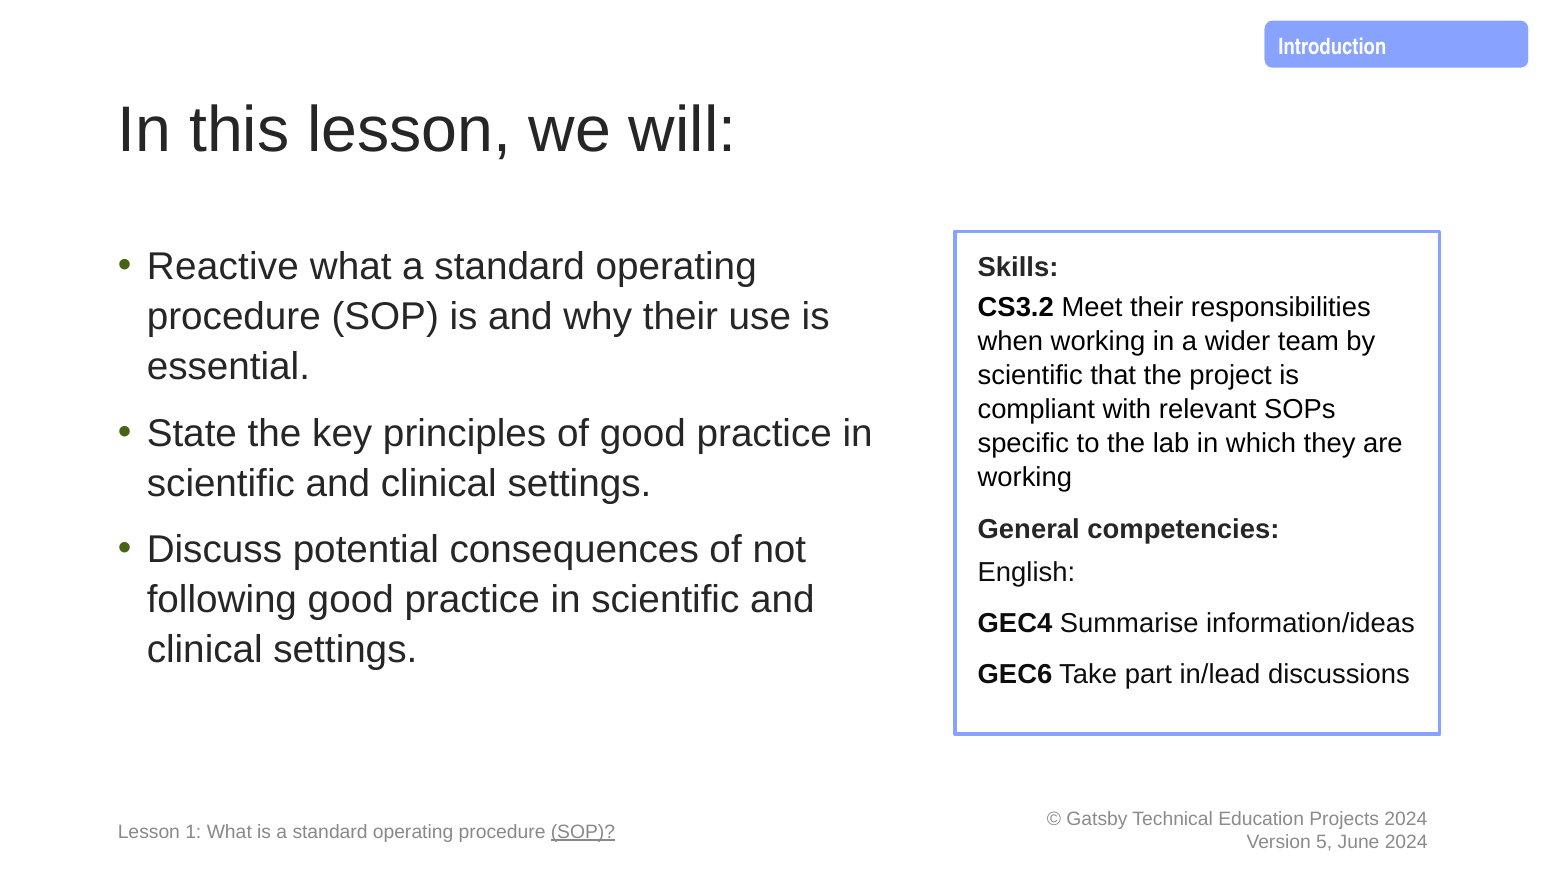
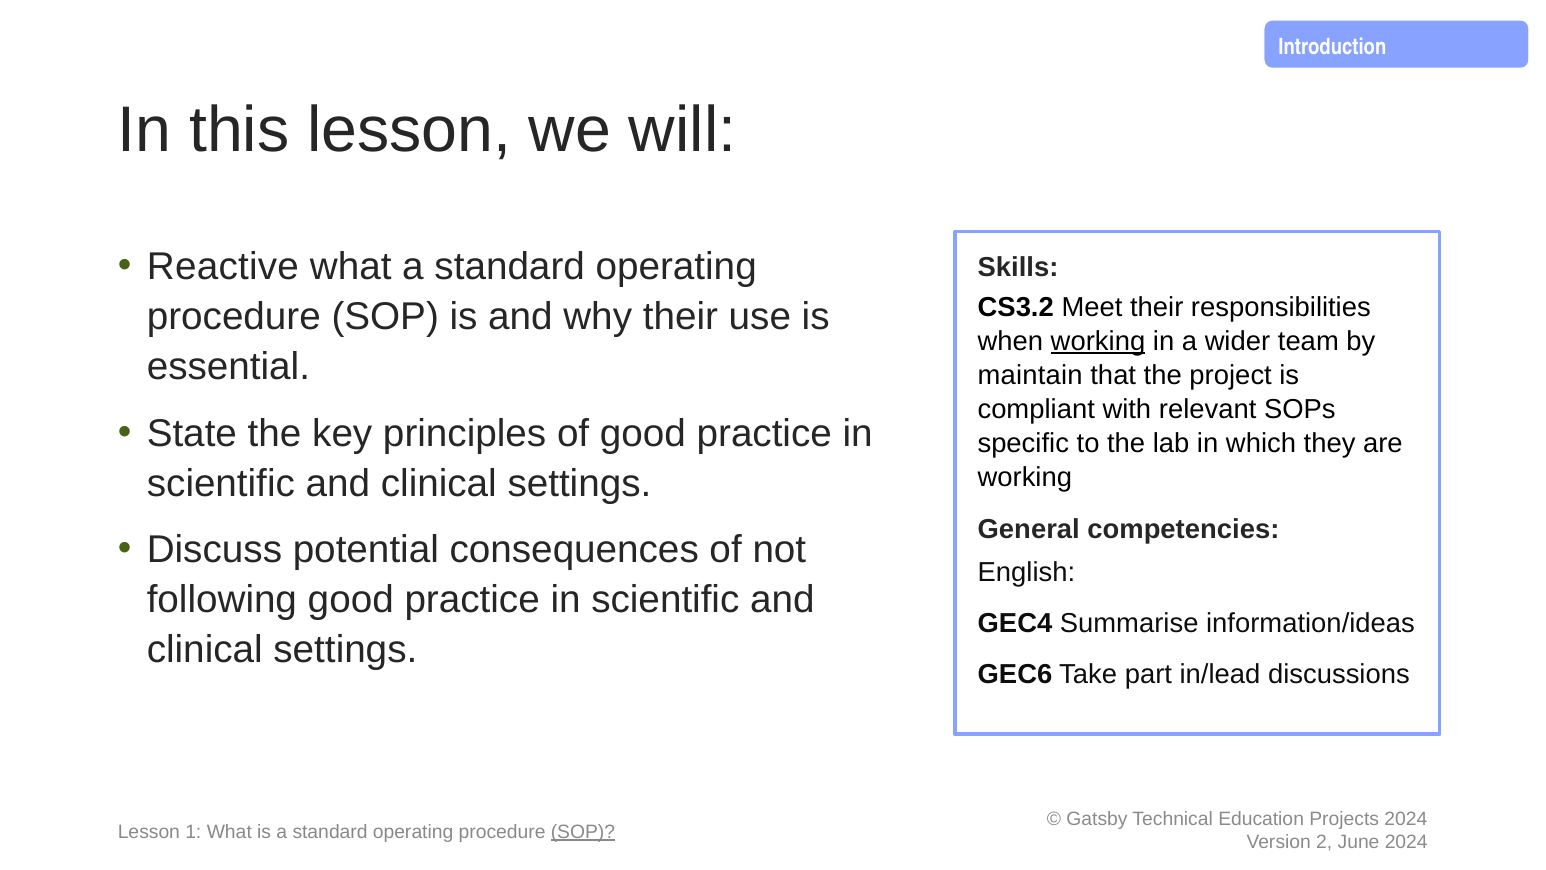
working at (1098, 341) underline: none -> present
scientific at (1030, 375): scientific -> maintain
5: 5 -> 2
